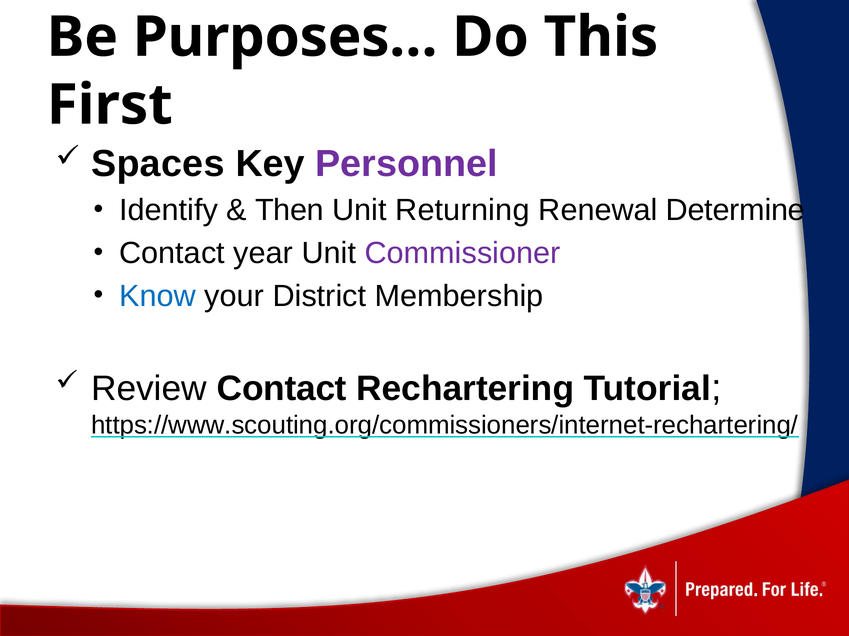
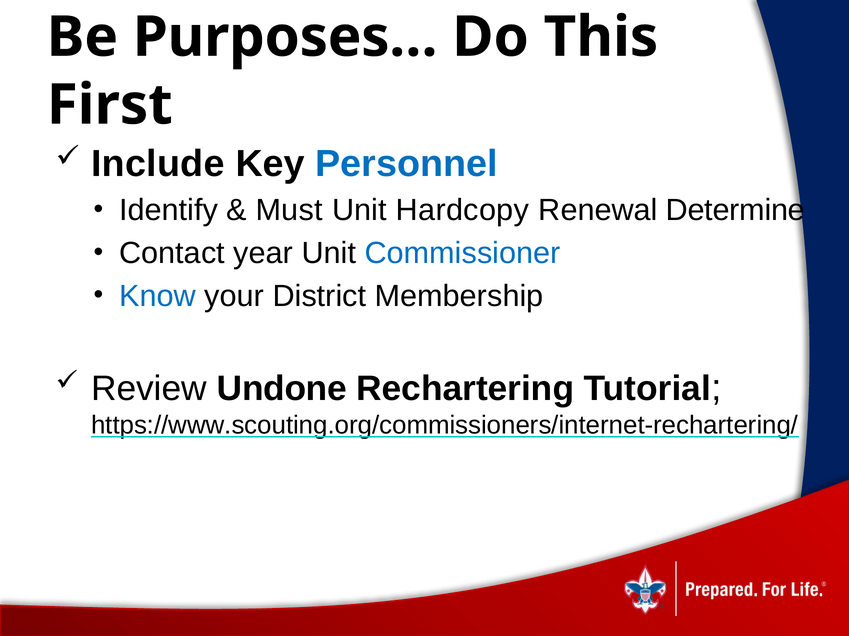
Spaces: Spaces -> Include
Personnel colour: purple -> blue
Then: Then -> Must
Returning: Returning -> Hardcopy
Commissioner colour: purple -> blue
Review Contact: Contact -> Undone
